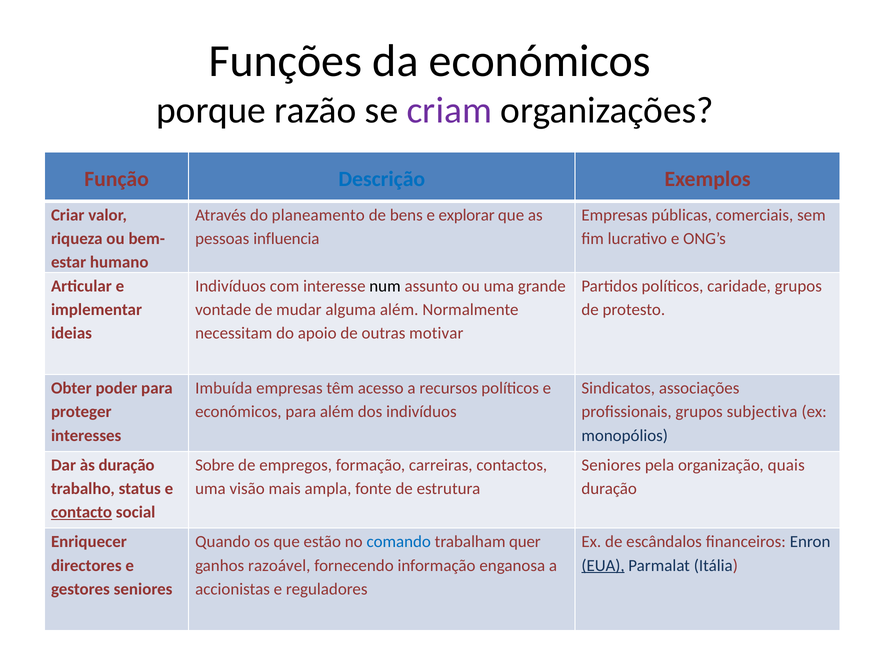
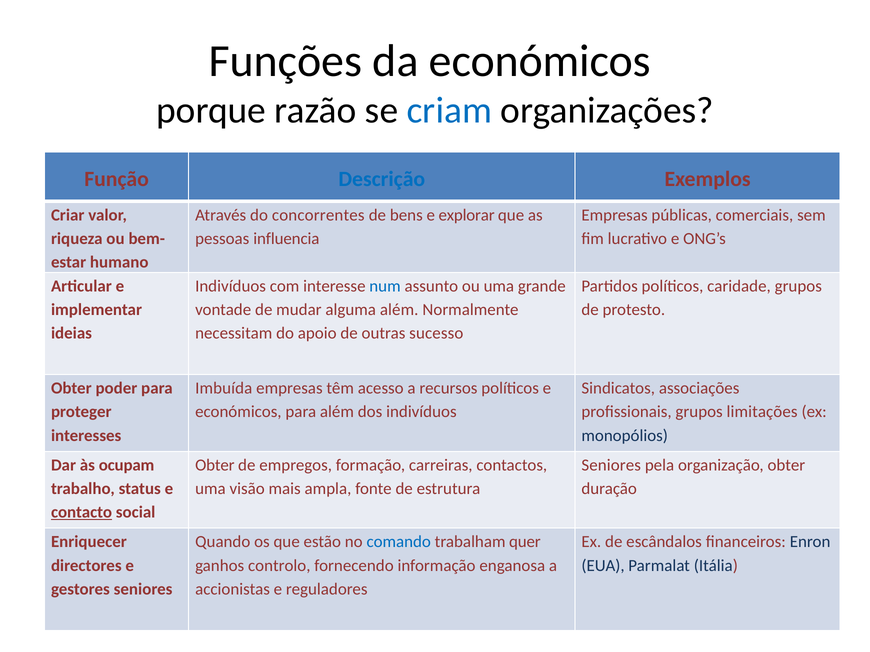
criam colour: purple -> blue
planeamento: planeamento -> concorrentes
num colour: black -> blue
motivar: motivar -> sucesso
subjectiva: subjectiva -> limitações
às duração: duração -> ocupam
Sobre at (215, 465): Sobre -> Obter
organização quais: quais -> obter
razoável: razoável -> controlo
EUA underline: present -> none
